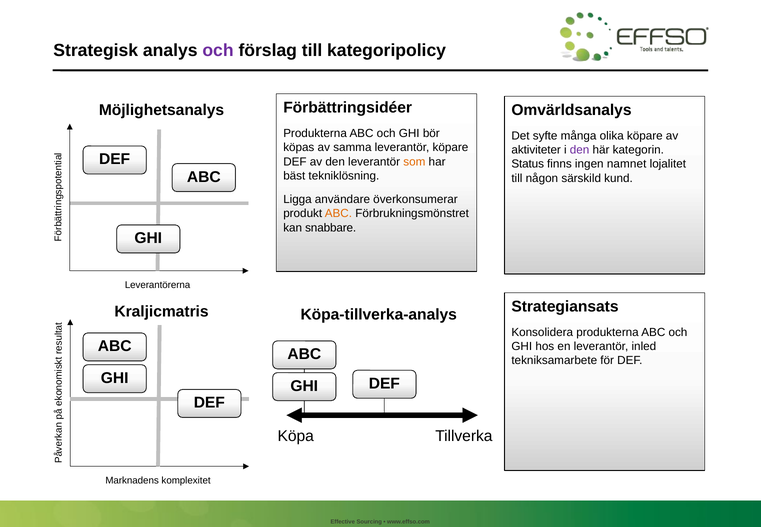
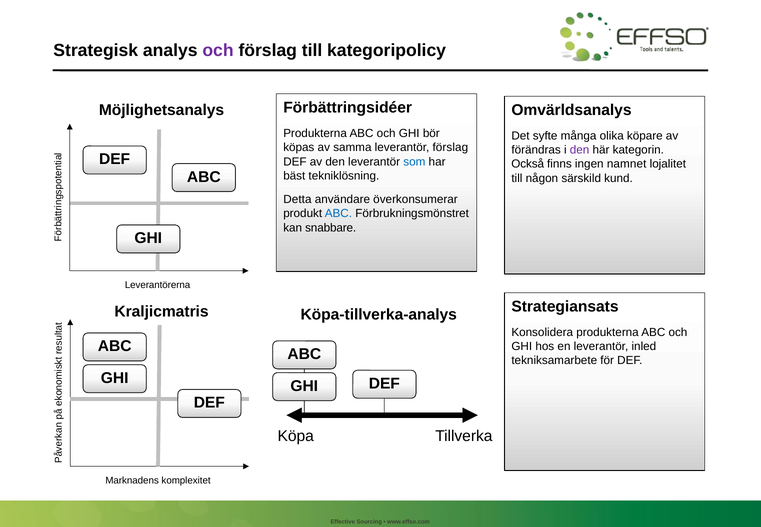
leverantör köpare: köpare -> förslag
aktiviteter: aktiviteter -> förändras
som colour: orange -> blue
Status: Status -> Också
Ligga: Ligga -> Detta
ABC at (338, 214) colour: orange -> blue
